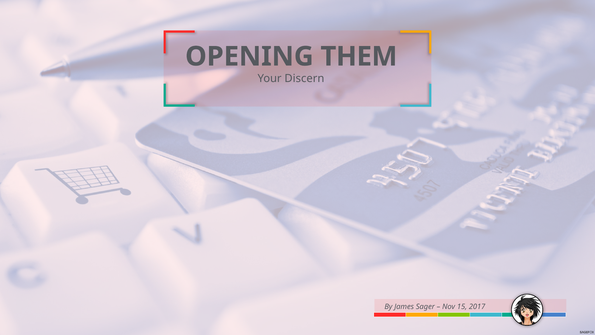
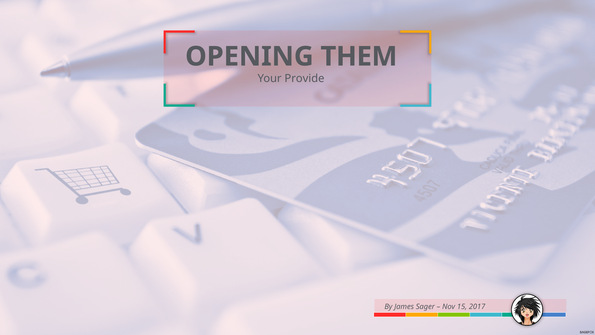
Discern: Discern -> Provide
